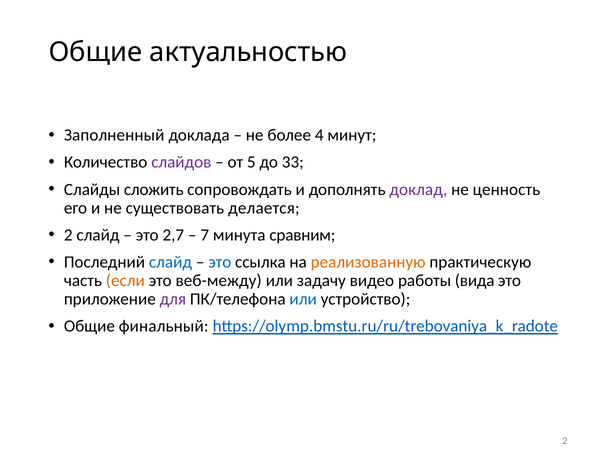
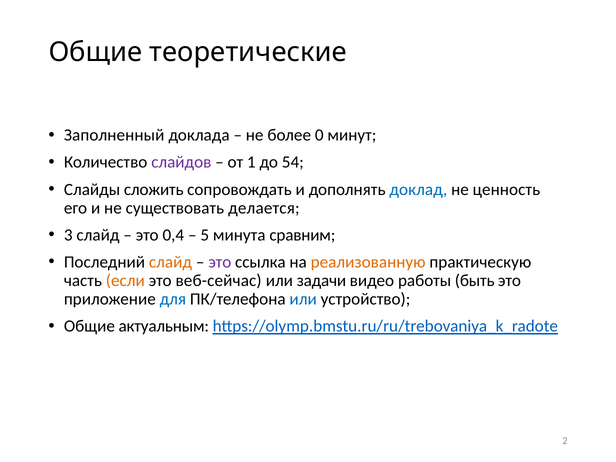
актуальностью: актуальностью -> теоретические
4: 4 -> 0
5: 5 -> 1
33: 33 -> 54
доклад colour: purple -> blue
2 at (68, 235): 2 -> 3
2,7: 2,7 -> 0,4
7: 7 -> 5
слайд at (170, 262) colour: blue -> orange
это at (220, 262) colour: blue -> purple
веб-между: веб-между -> веб-сейчас
задачу: задачу -> задачи
вида: вида -> быть
для colour: purple -> blue
финальный: финальный -> актуальным
